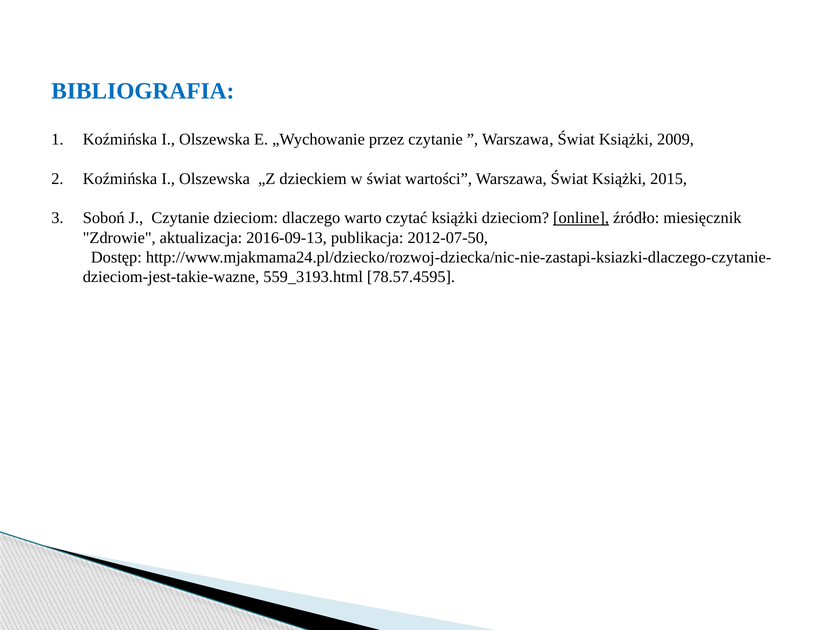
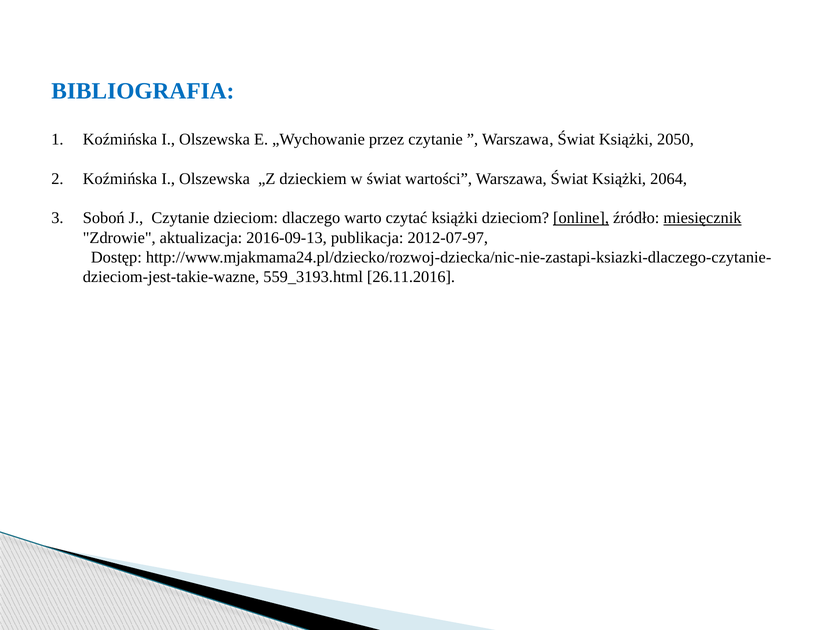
2009: 2009 -> 2050
2015: 2015 -> 2064
miesięcznik underline: none -> present
2012-07-50: 2012-07-50 -> 2012-07-97
78.57.4595: 78.57.4595 -> 26.11.2016
